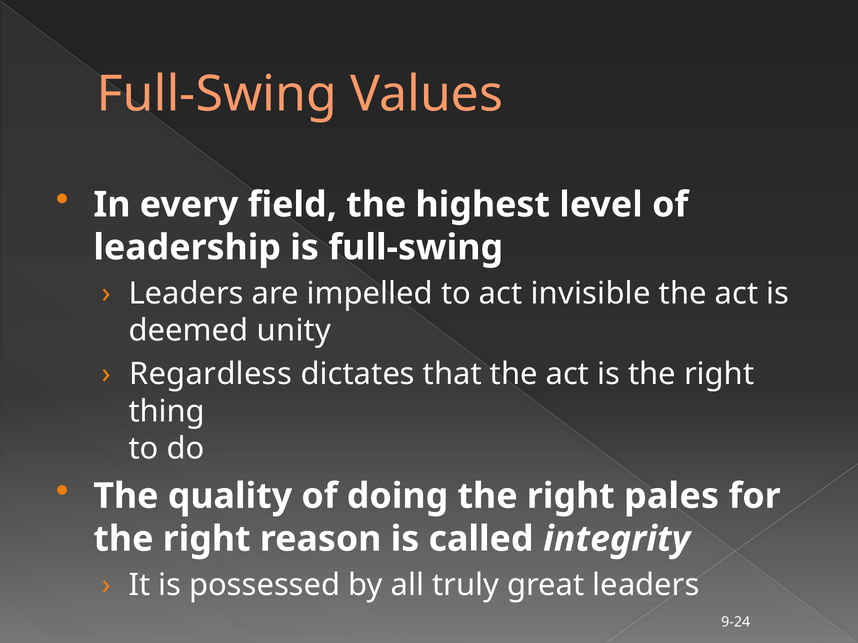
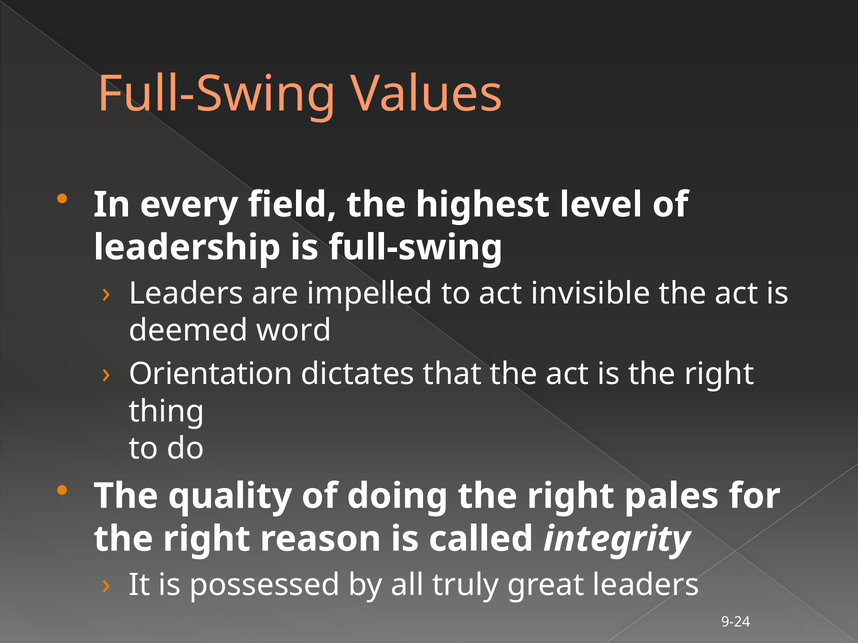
unity: unity -> word
Regardless: Regardless -> Orientation
